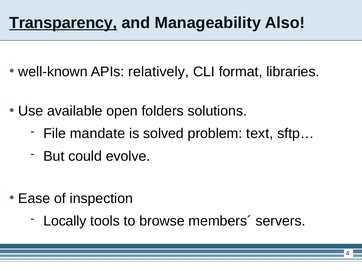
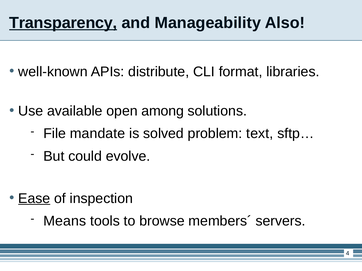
relatively: relatively -> distribute
folders: folders -> among
Ease underline: none -> present
Locally: Locally -> Means
